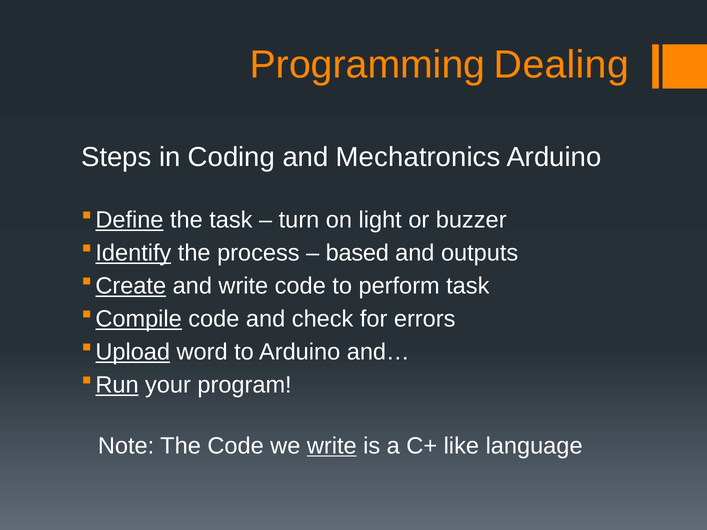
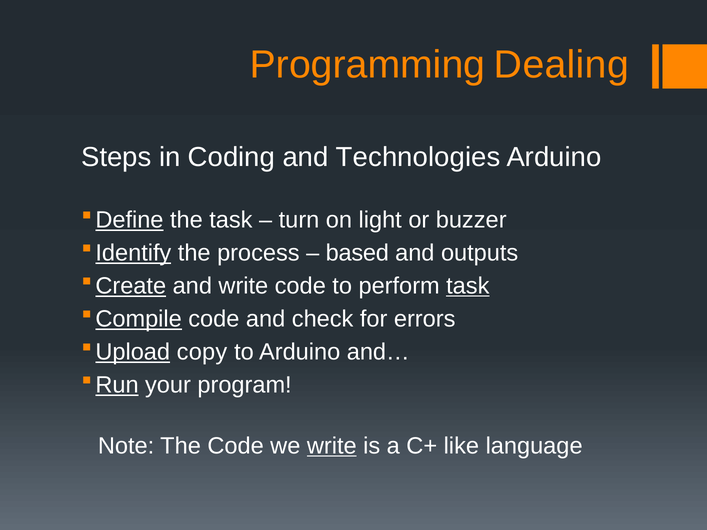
Mechatronics: Mechatronics -> Technologies
task at (468, 286) underline: none -> present
word: word -> copy
